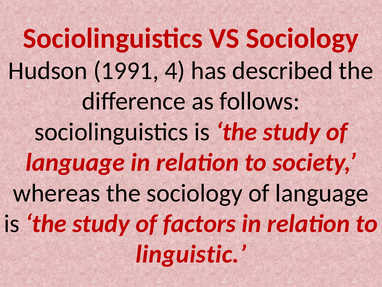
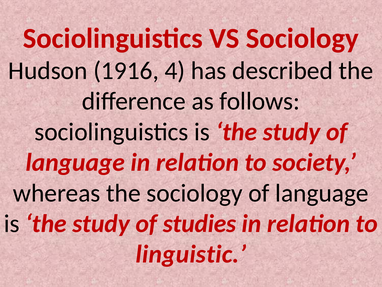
1991: 1991 -> 1916
factors: factors -> studies
